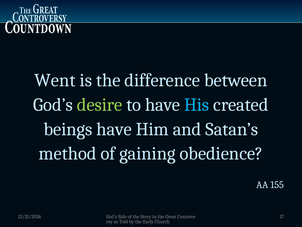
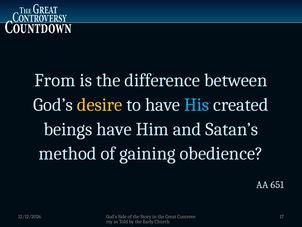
Went: Went -> From
desire colour: light green -> yellow
155: 155 -> 651
